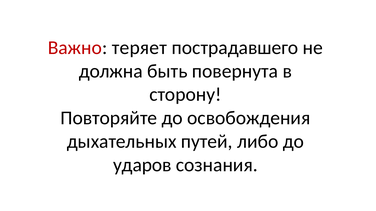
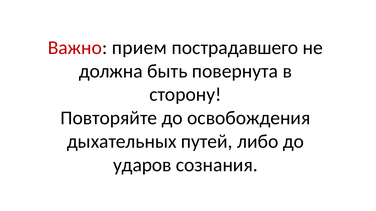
теряет: теряет -> прием
